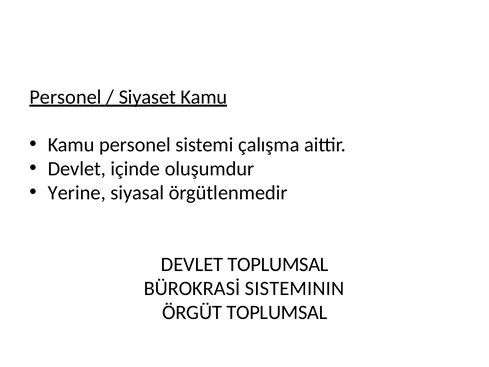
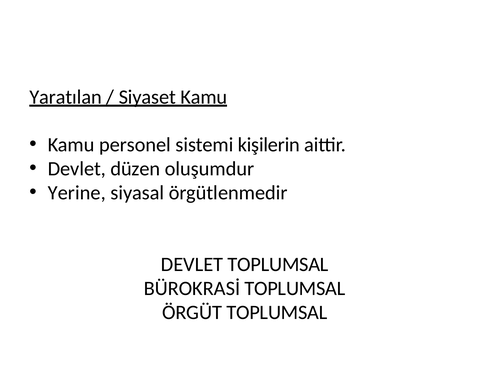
Personel at (65, 97): Personel -> Yaratılan
çalışma: çalışma -> kişilerin
içinde: içinde -> düzen
BÜROKRASİ SISTEMININ: SISTEMININ -> TOPLUMSAL
